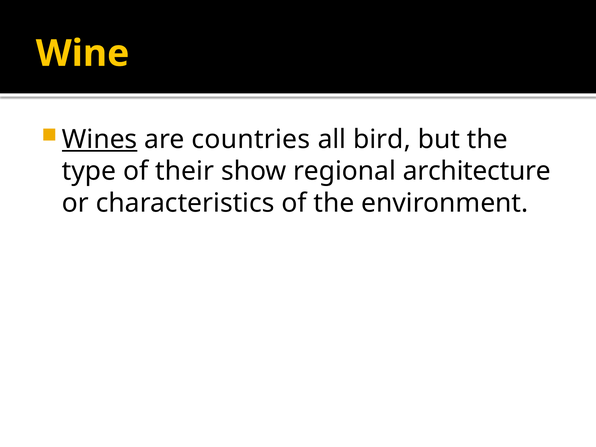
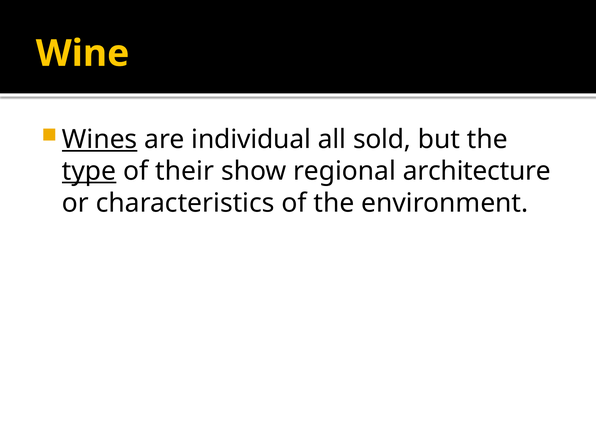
countries: countries -> individual
bird: bird -> sold
type underline: none -> present
